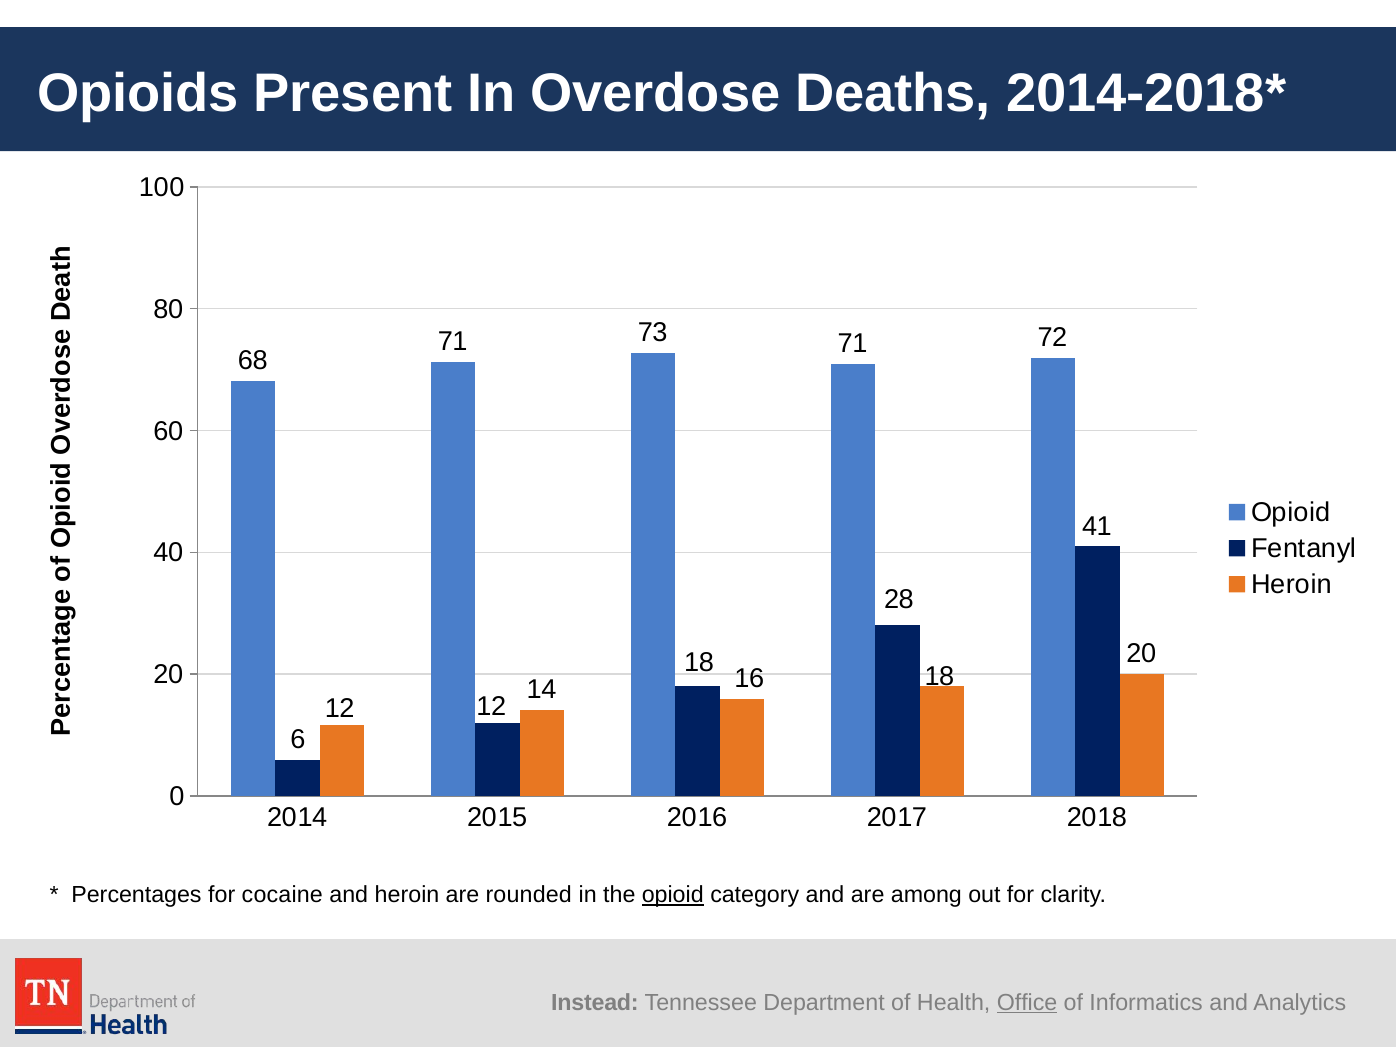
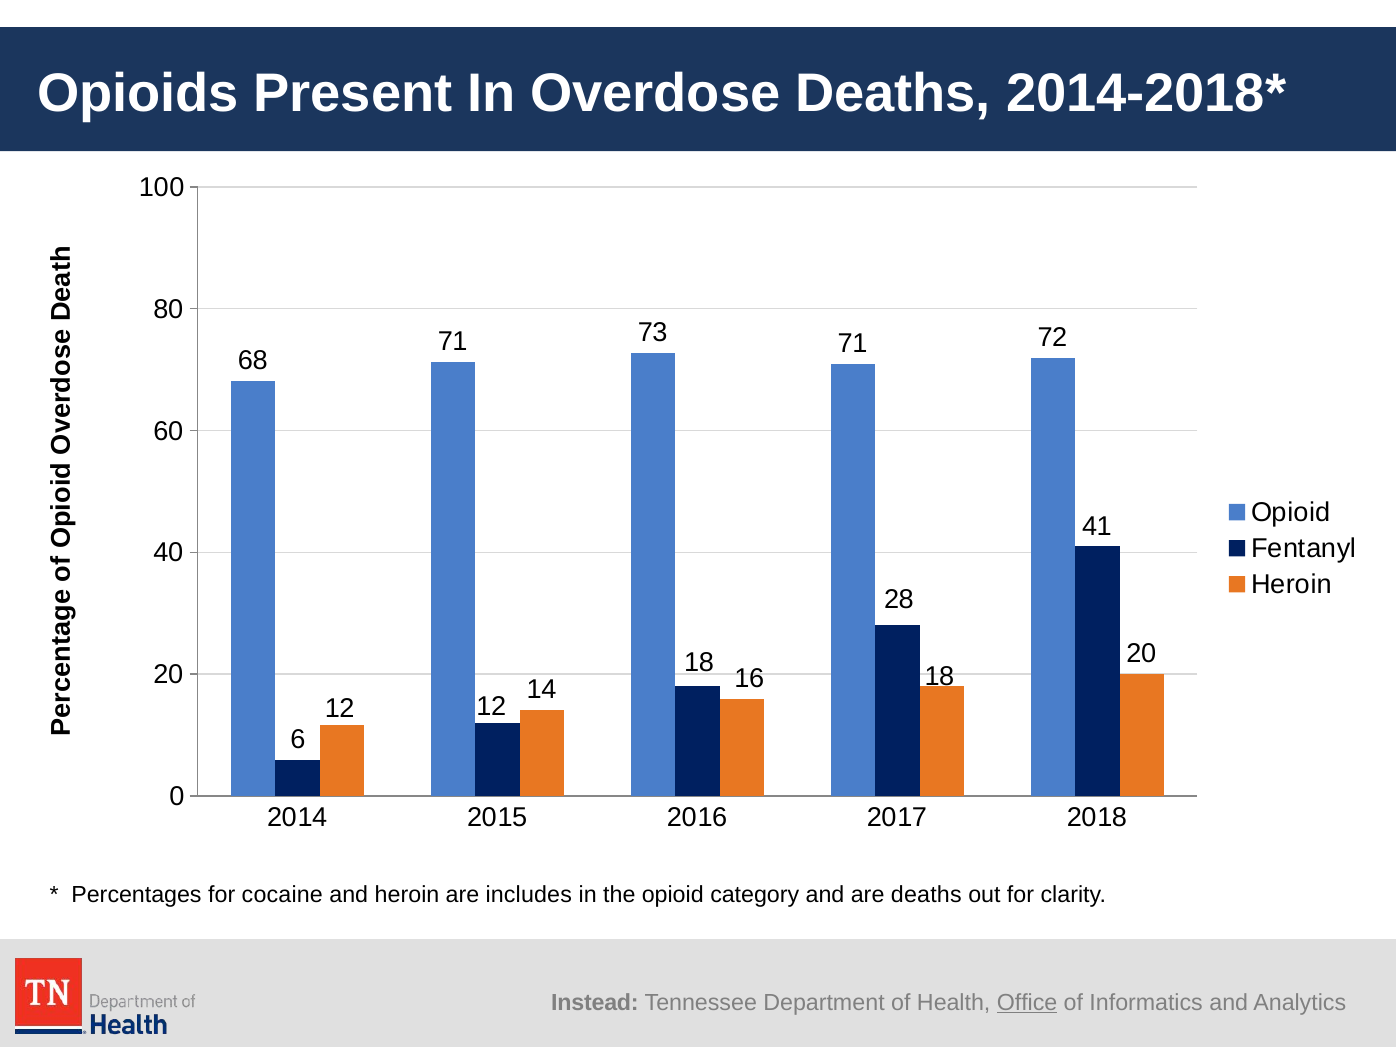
rounded: rounded -> includes
opioid at (673, 895) underline: present -> none
are among: among -> deaths
